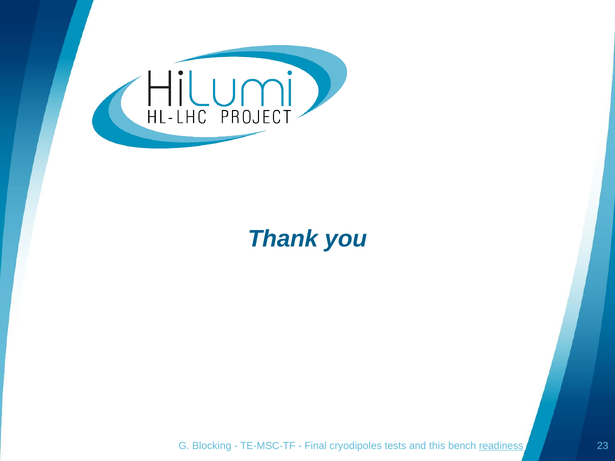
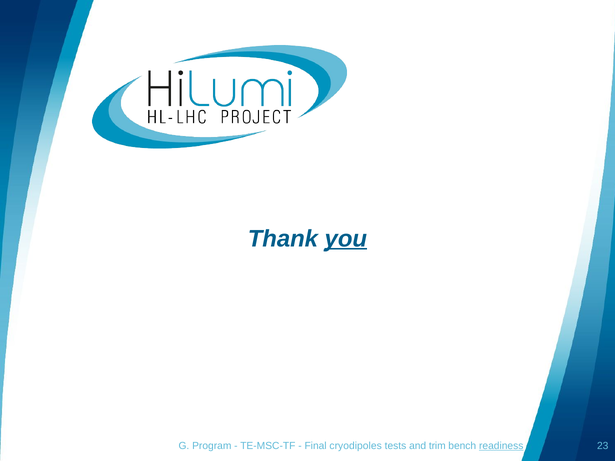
you underline: none -> present
Blocking: Blocking -> Program
this: this -> trim
